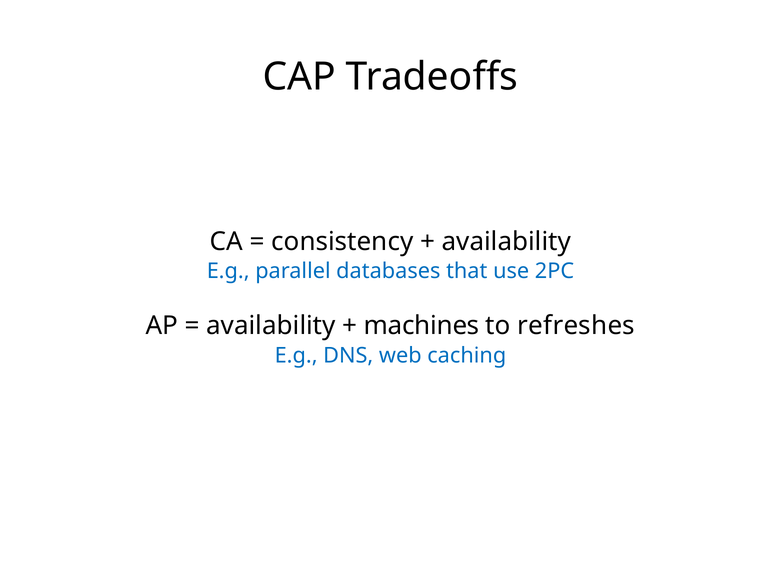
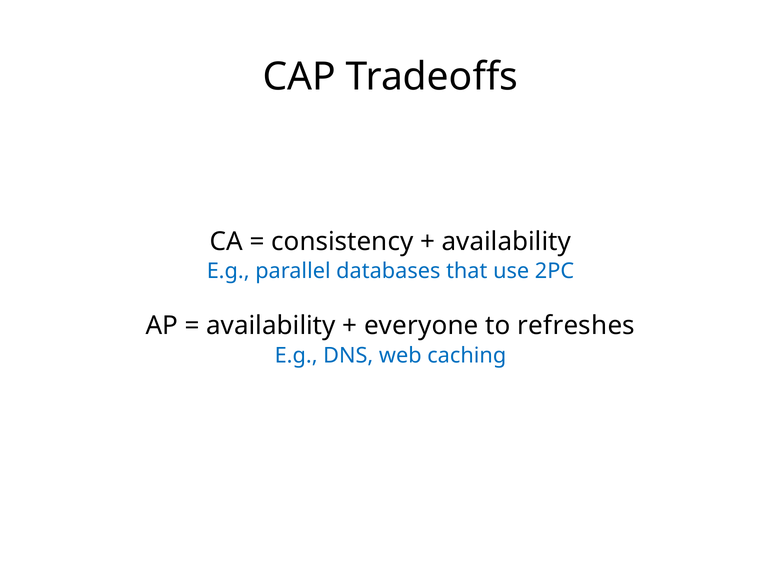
machines: machines -> everyone
